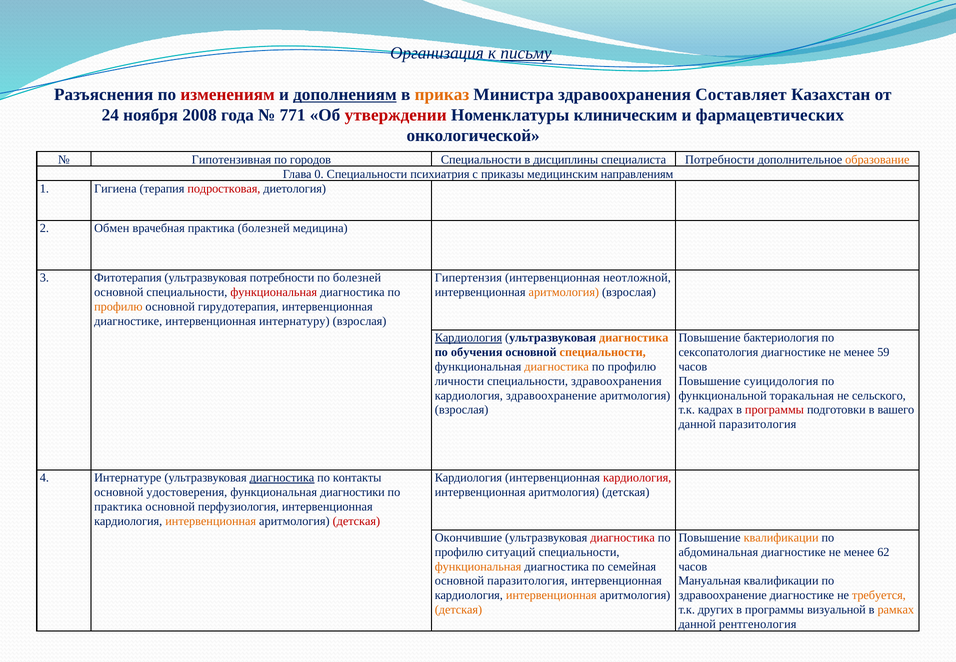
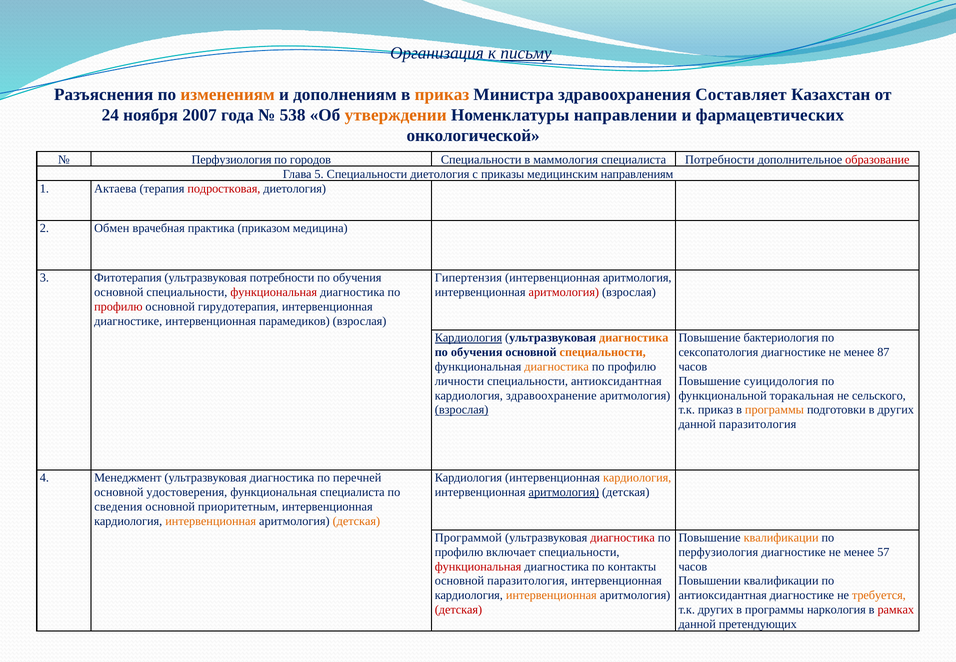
изменениям colour: red -> orange
дополнениям underline: present -> none
2008: 2008 -> 2007
771: 771 -> 538
утверждении colour: red -> orange
клиническим: клиническим -> направлении
Гипотензивная at (231, 159): Гипотензивная -> Перфузиология
дисциплины: дисциплины -> маммология
образование colour: orange -> red
0: 0 -> 5
Специальности психиатрия: психиатрия -> диетология
Гигиена: Гигиена -> Актаева
практика болезней: болезней -> приказом
болезней at (357, 278): болезней -> обучения
неотложной at (637, 278): неотложной -> аритмология
аритмология at (564, 292) colour: orange -> red
профилю at (118, 307) colour: orange -> red
интернатуру: интернатуру -> парамедиков
59: 59 -> 87
специальности здравоохранения: здравоохранения -> антиоксидантная
взрослая at (462, 410) underline: none -> present
т.к кадрах: кадрах -> приказ
программы at (774, 410) colour: red -> orange
в вашего: вашего -> других
Интернатуре: Интернатуре -> Менеджмент
диагностика at (282, 478) underline: present -> none
контакты: контакты -> перечней
кардиология at (637, 478) colour: red -> orange
функциональная диагностики: диагностики -> специалиста
аритмология at (564, 492) underline: none -> present
практика at (118, 507): практика -> сведения
перфузиология: перфузиология -> приоритетным
детская at (356, 521) colour: red -> orange
Окончившие: Окончившие -> Программой
ситуаций: ситуаций -> включает
абдоминальная at (718, 552): абдоминальная -> перфузиология
62: 62 -> 57
функциональная at (478, 566) colour: orange -> red
семейная: семейная -> контакты
Мануальная: Мануальная -> Повышении
здравоохранение at (723, 595): здравоохранение -> антиоксидантная
детская at (458, 610) colour: orange -> red
визуальной: визуальной -> наркология
рамках colour: orange -> red
рентгенология: рентгенология -> претендующих
